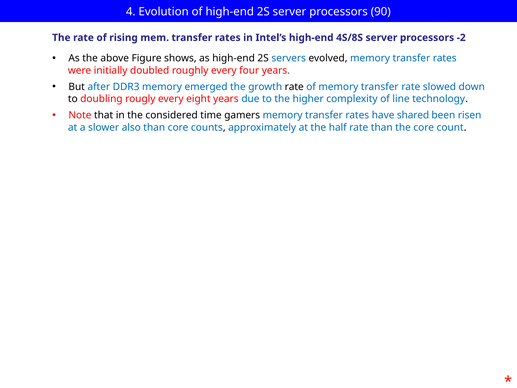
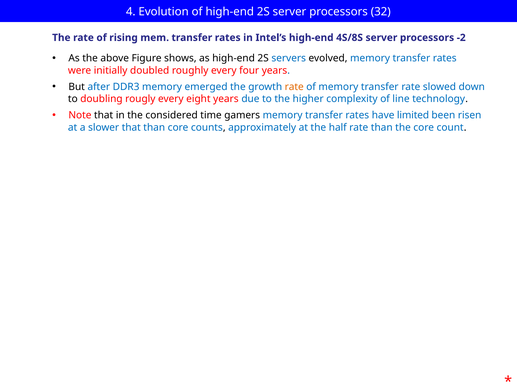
90: 90 -> 32
rate at (294, 87) colour: black -> orange
shared: shared -> limited
slower also: also -> that
